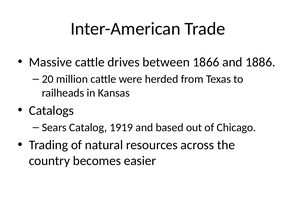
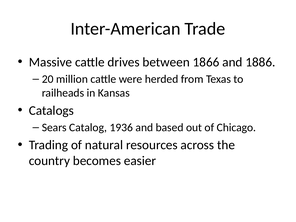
1919: 1919 -> 1936
